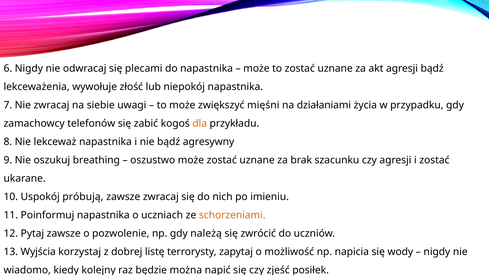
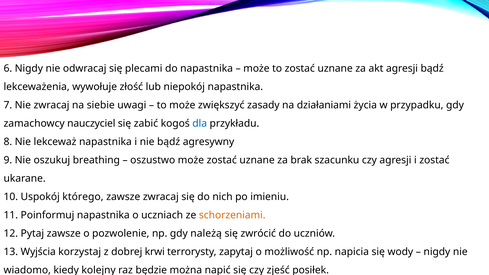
mięśni: mięśni -> zasady
telefonów: telefonów -> nauczyciel
dla colour: orange -> blue
próbują: próbują -> którego
listę: listę -> krwi
